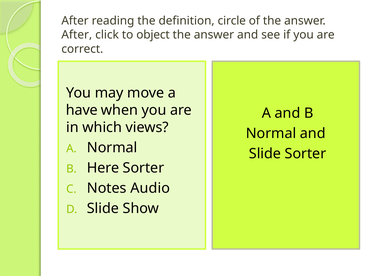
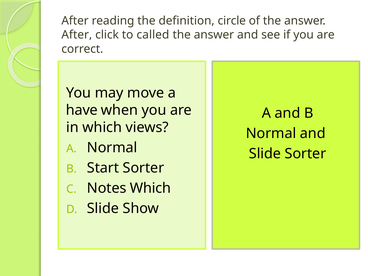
object: object -> called
Here: Here -> Start
Notes Audio: Audio -> Which
